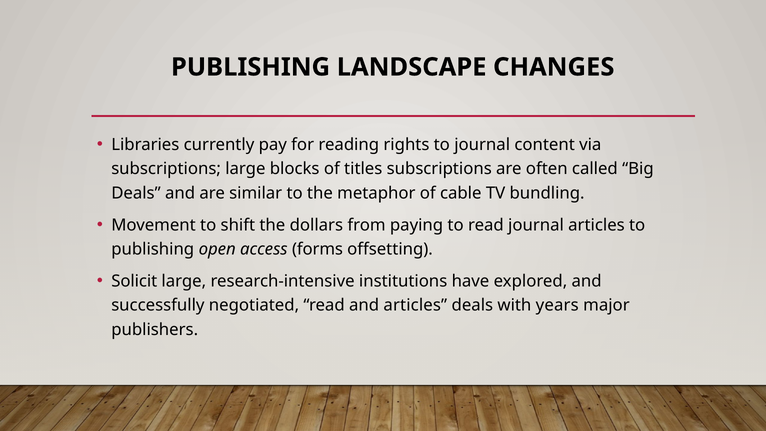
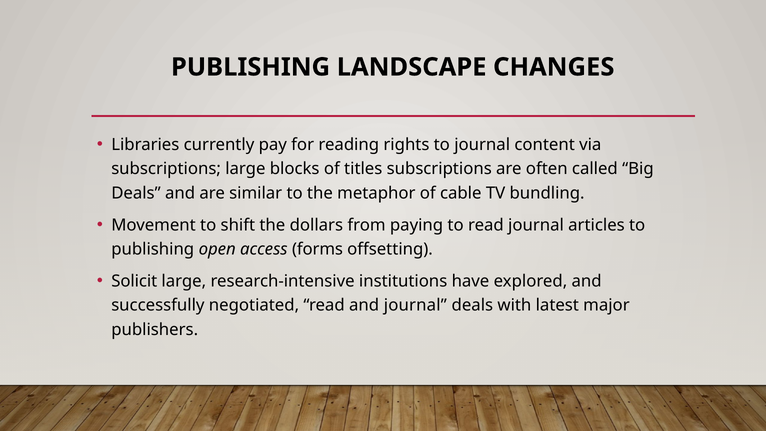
and articles: articles -> journal
years: years -> latest
